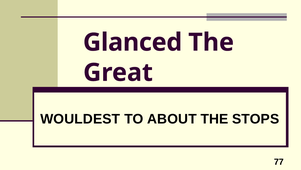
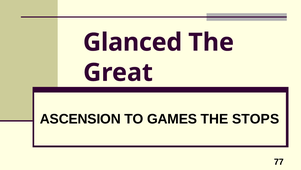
WOULDEST: WOULDEST -> ASCENSION
ABOUT: ABOUT -> GAMES
